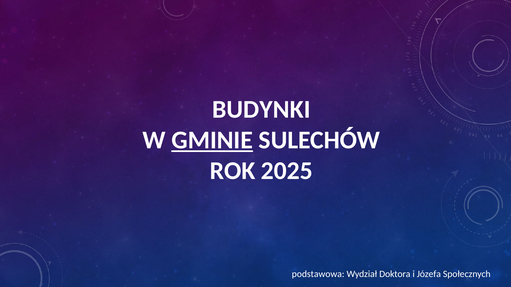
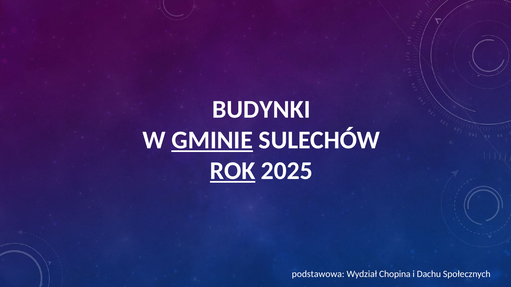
ROK underline: none -> present
Doktora: Doktora -> Chopina
Józefa: Józefa -> Dachu
